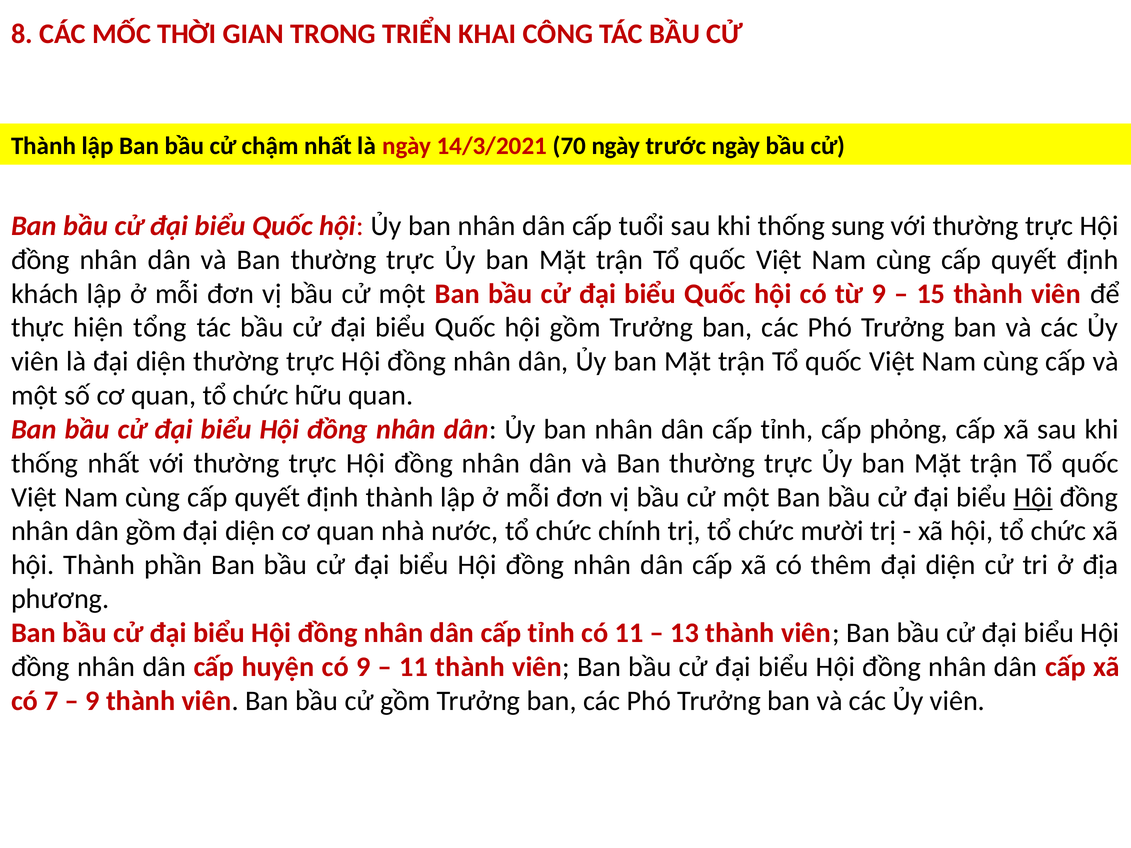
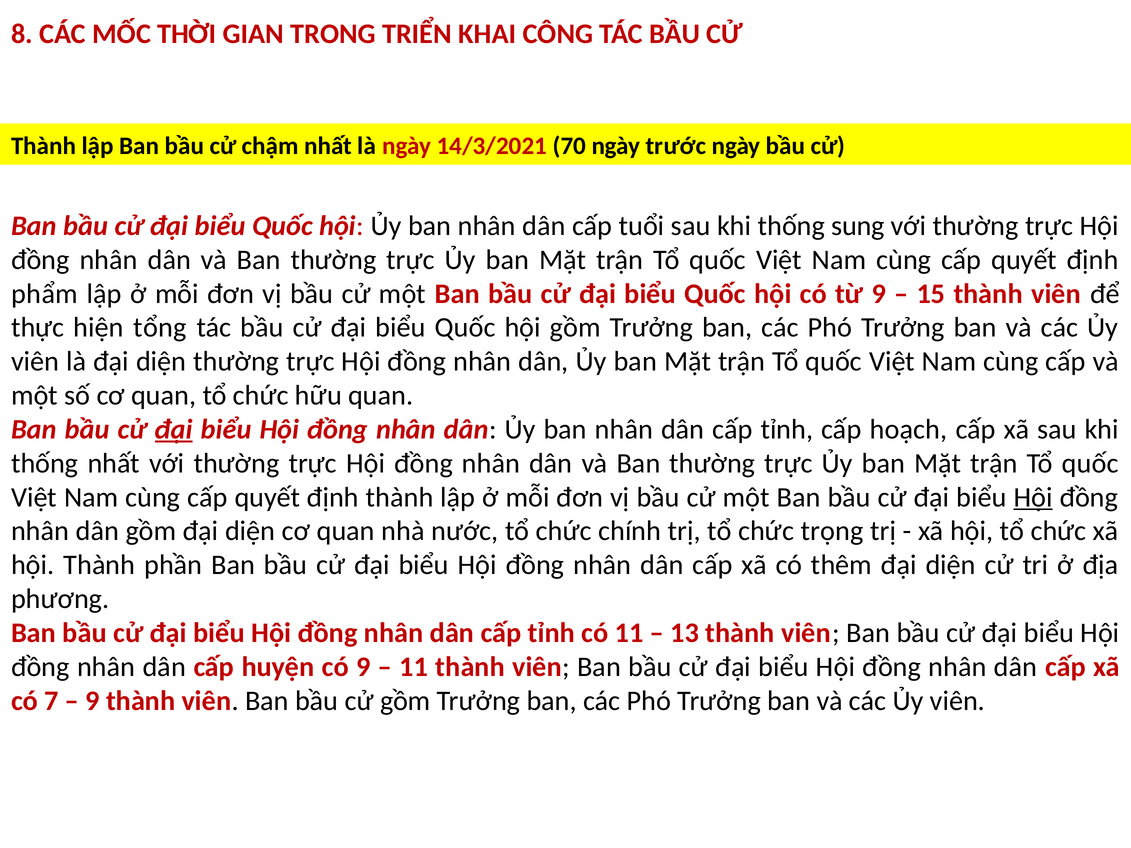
khách: khách -> phẩm
đại at (174, 429) underline: none -> present
phỏng: phỏng -> hoạch
mười: mười -> trọng
